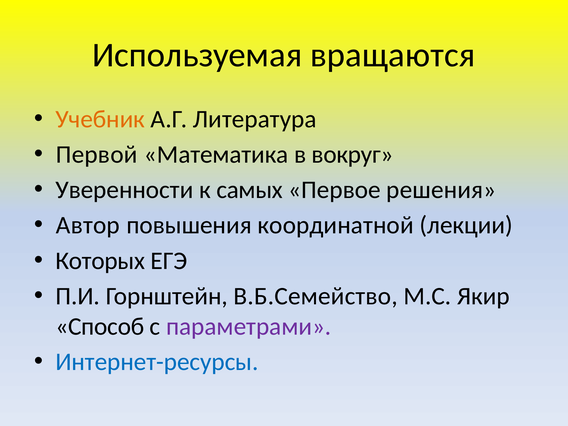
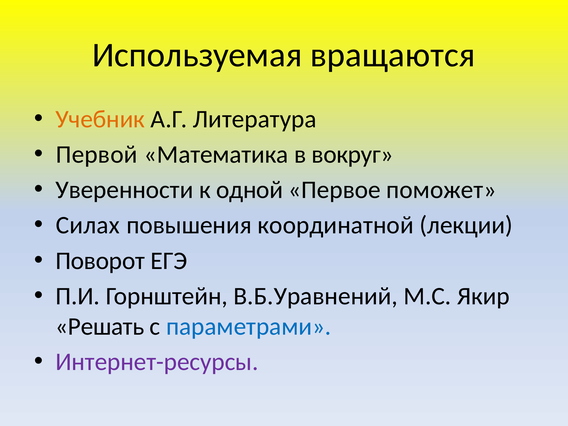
самых: самых -> одной
решения: решения -> поможет
Автор: Автор -> Силах
Которых: Которых -> Поворот
В.Б.Семейство: В.Б.Семейство -> В.Б.Уравнений
Способ: Способ -> Решать
параметрами colour: purple -> blue
Интернет-ресурсы colour: blue -> purple
